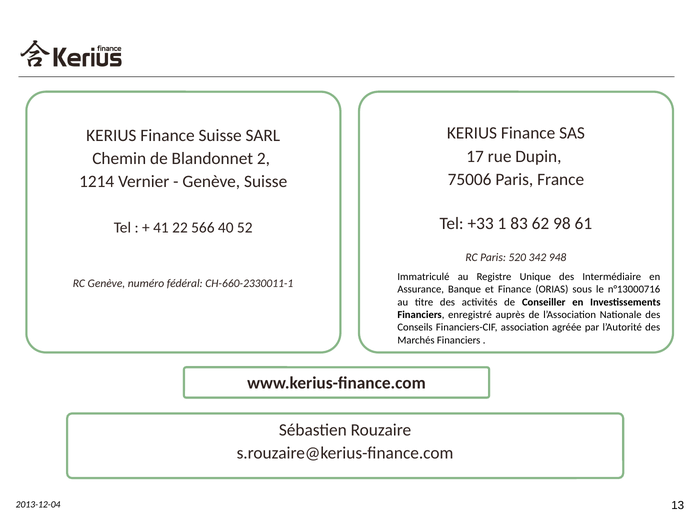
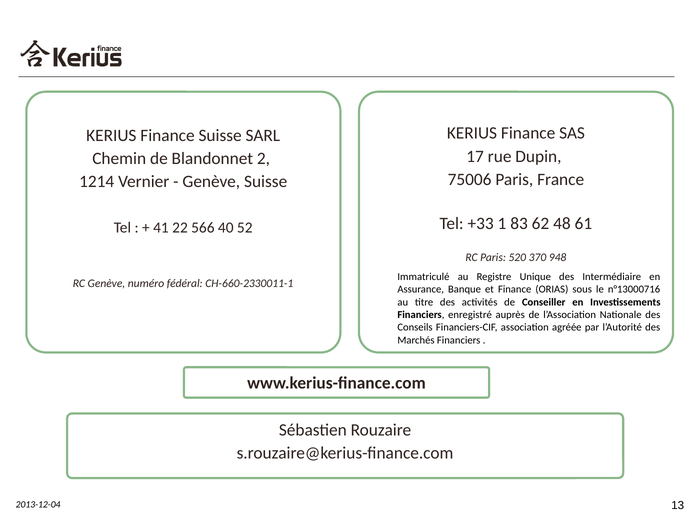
98: 98 -> 48
342: 342 -> 370
